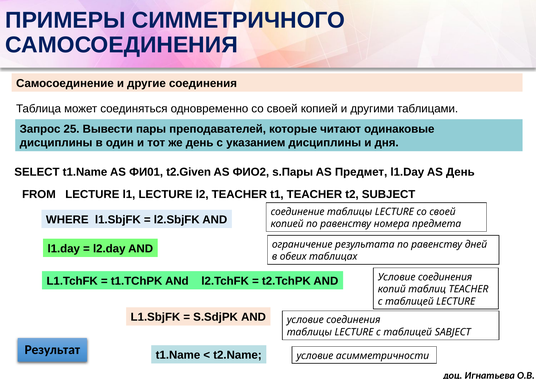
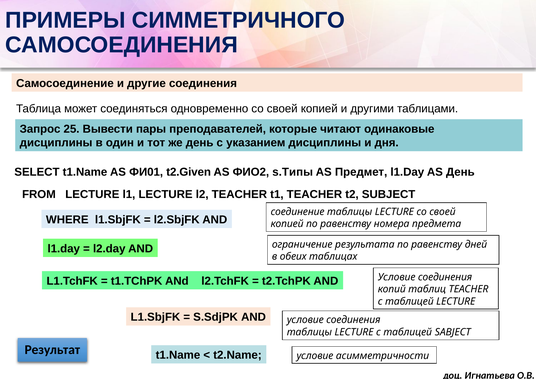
s.Пары: s.Пары -> s.Типы
